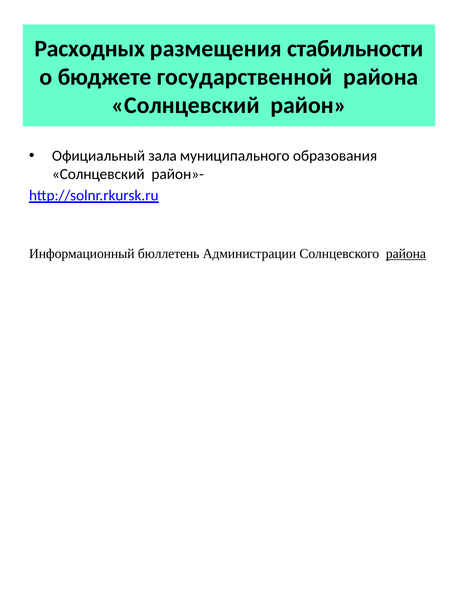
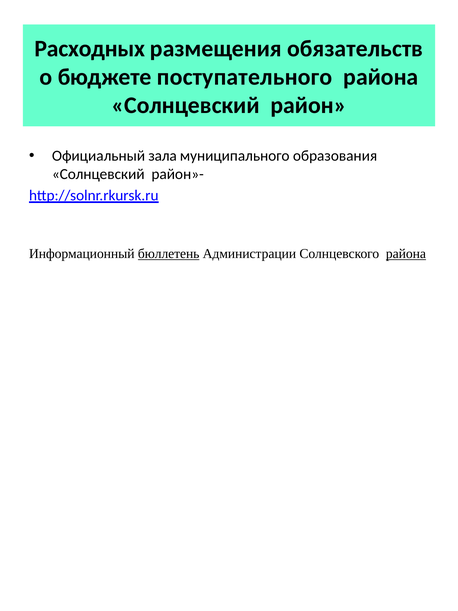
стабильности: стабильности -> обязательств
государственной: государственной -> поступательного
бюллетень underline: none -> present
